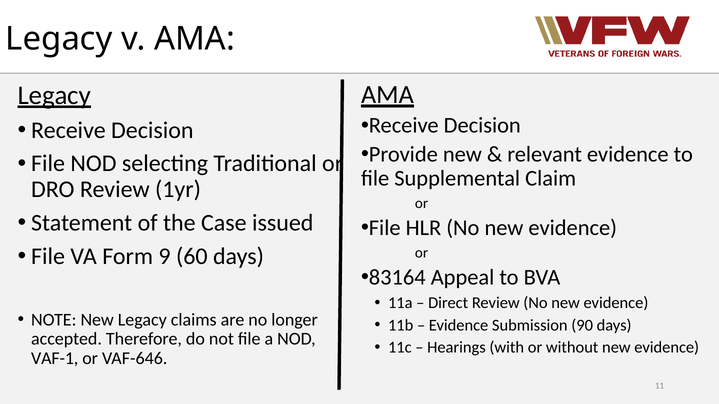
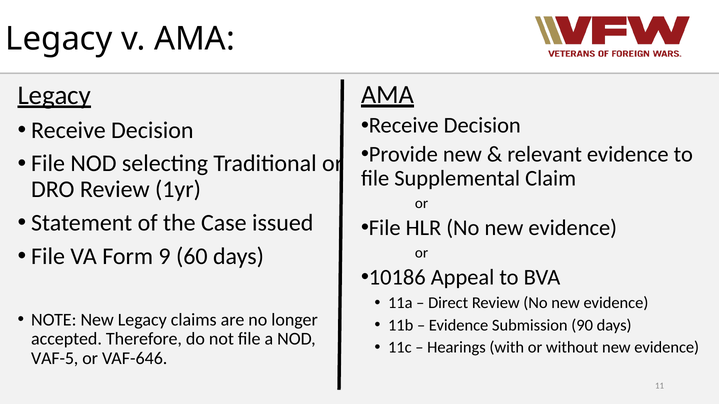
83164: 83164 -> 10186
VAF-1: VAF-1 -> VAF-5
